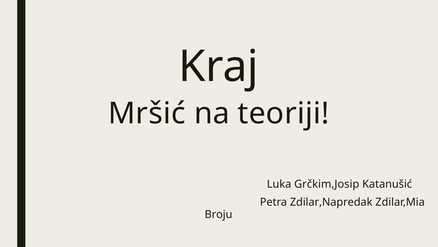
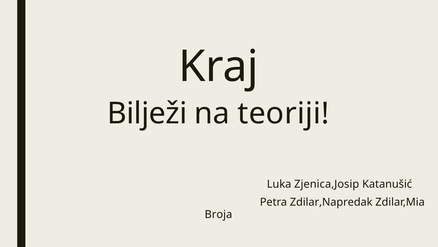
Mršić: Mršić -> Bilježi
Grčkim,Josip: Grčkim,Josip -> Zjenica,Josip
Broju: Broju -> Broja
